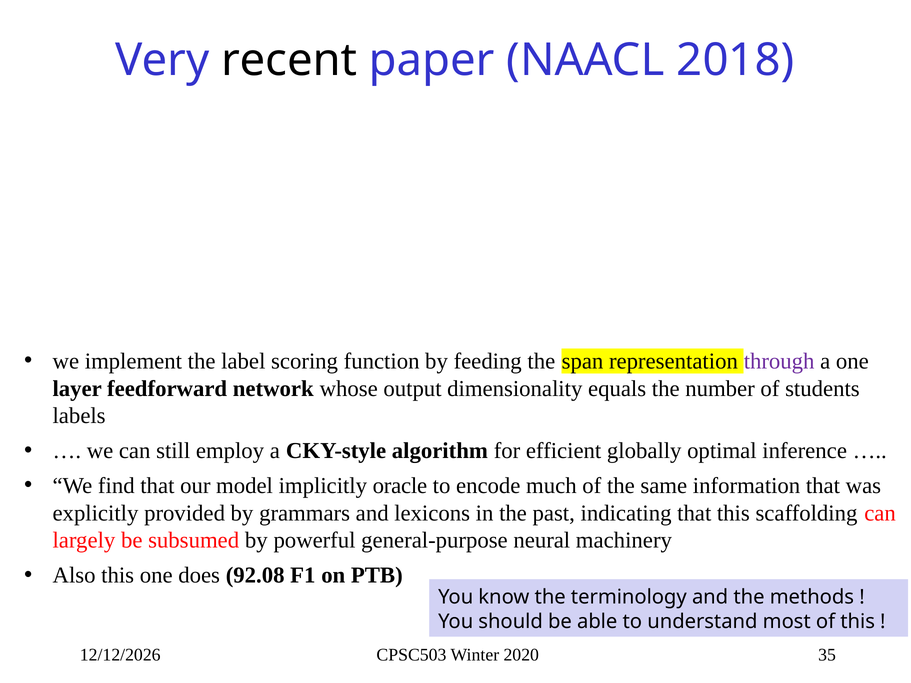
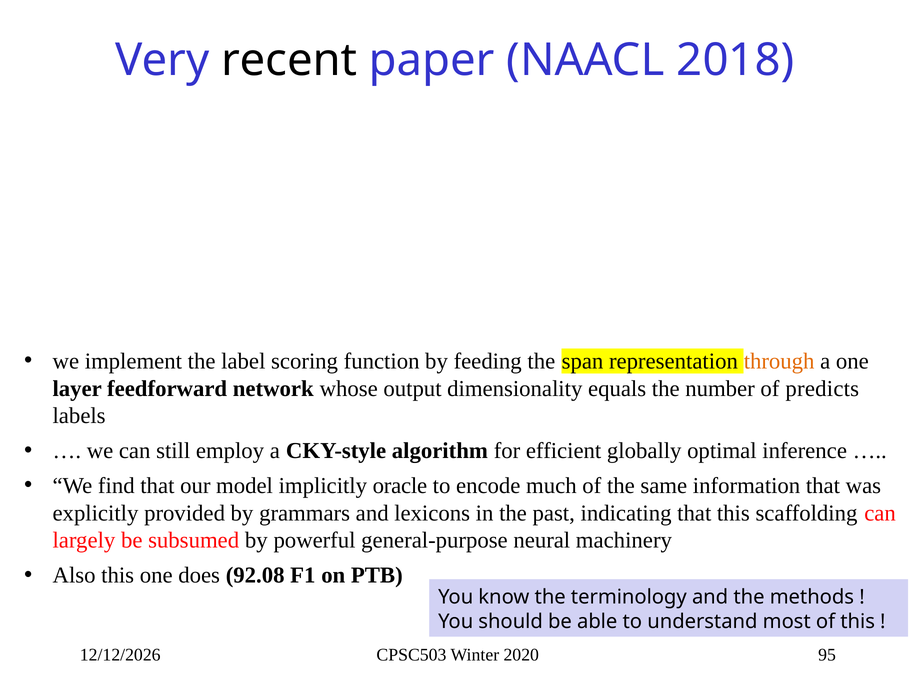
through colour: purple -> orange
students: students -> predicts
35: 35 -> 95
